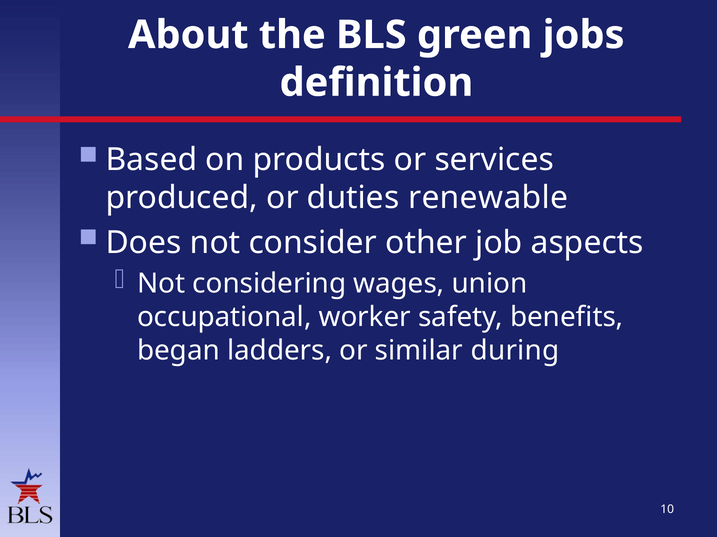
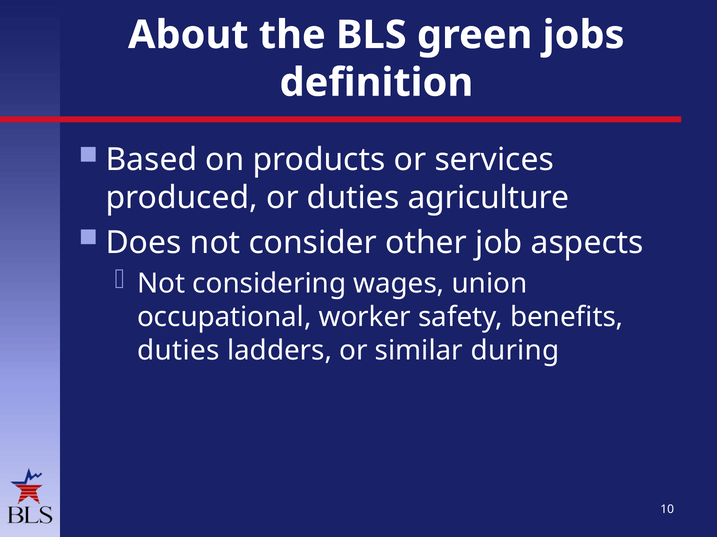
renewable: renewable -> agriculture
began at (179, 351): began -> duties
